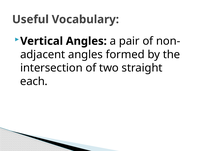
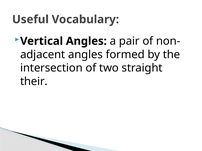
each: each -> their
